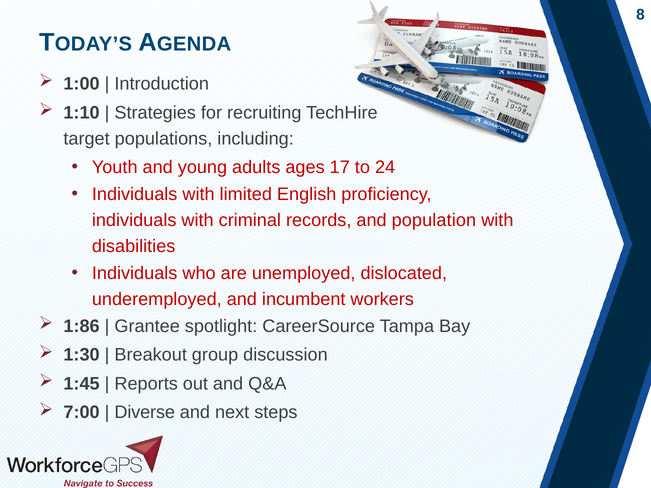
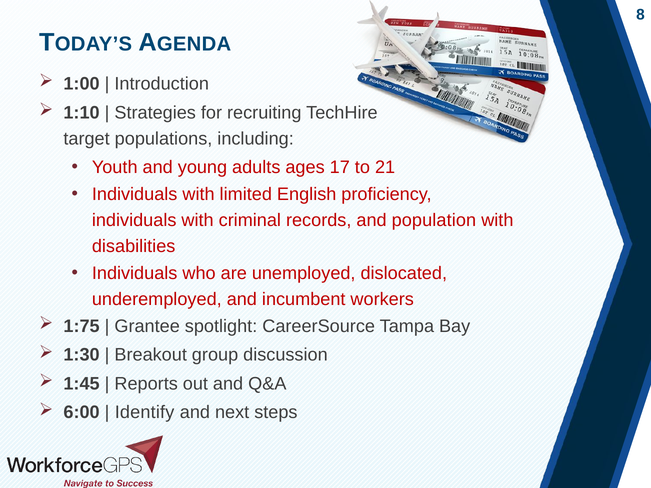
24: 24 -> 21
1:86: 1:86 -> 1:75
7:00: 7:00 -> 6:00
Diverse: Diverse -> Identify
